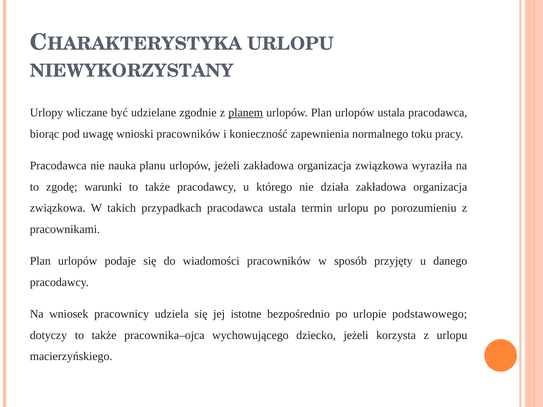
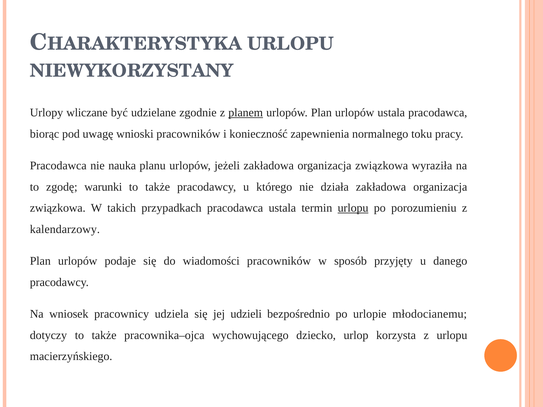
urlopu at (353, 208) underline: none -> present
pracownikami: pracownikami -> kalendarzowy
istotne: istotne -> udzieli
podstawowego: podstawowego -> młodocianemu
dziecko jeżeli: jeżeli -> urlop
